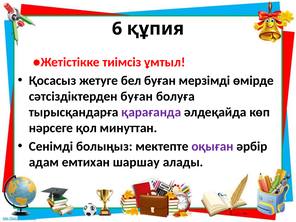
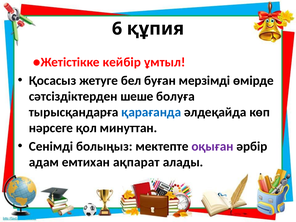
тиімсіз: тиімсіз -> кейбір
сәтсіздіктерден буған: буған -> шеше
қарағанда colour: purple -> blue
шаршау: шаршау -> ақпарат
